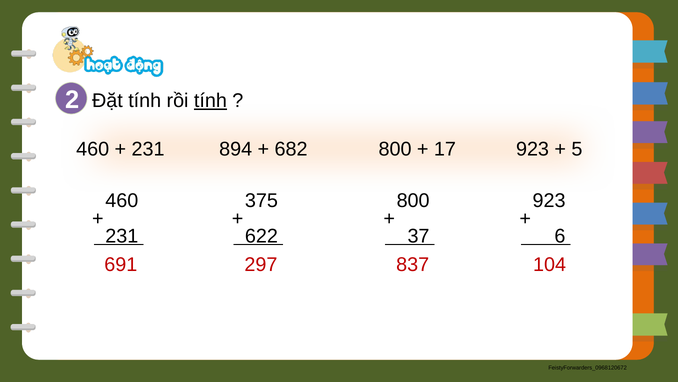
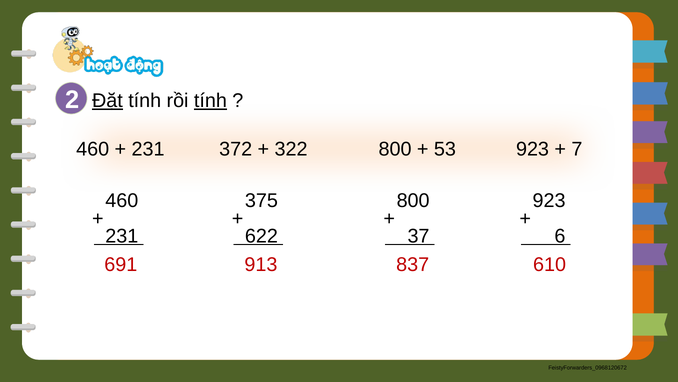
Đặt underline: none -> present
894: 894 -> 372
682: 682 -> 322
17: 17 -> 53
5: 5 -> 7
297: 297 -> 913
104: 104 -> 610
